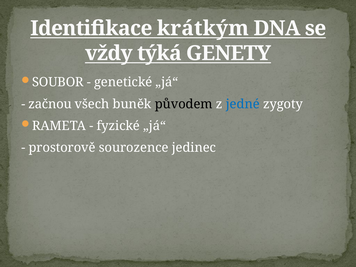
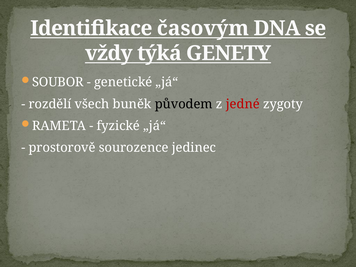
krátkým: krátkým -> časovým
začnou: začnou -> rozdělí
jedné colour: blue -> red
